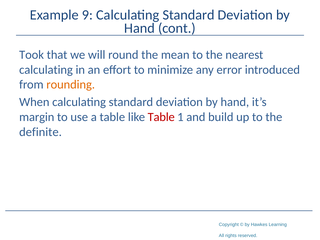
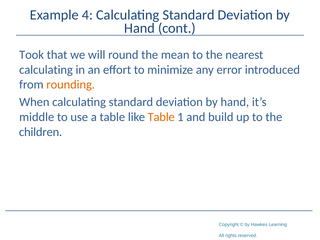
9: 9 -> 4
margin: margin -> middle
Table at (161, 117) colour: red -> orange
definite: definite -> children
